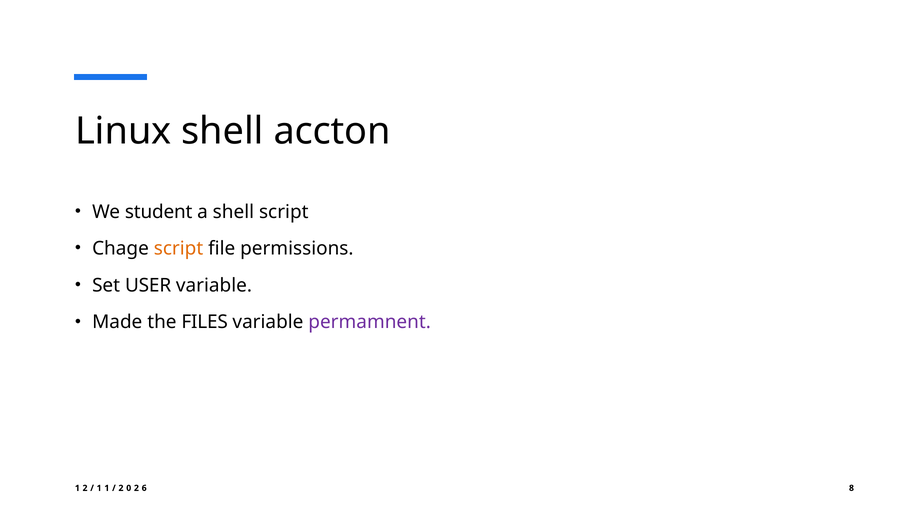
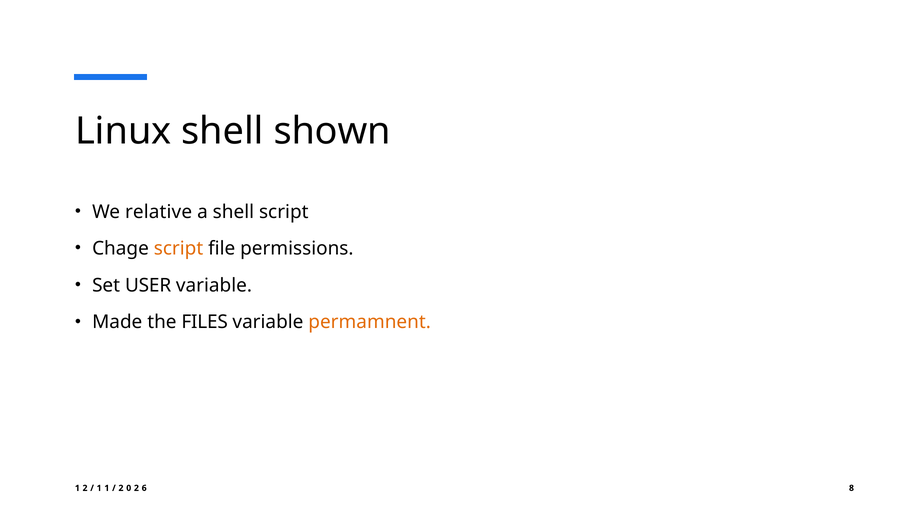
accton: accton -> shown
student: student -> relative
permamnent colour: purple -> orange
